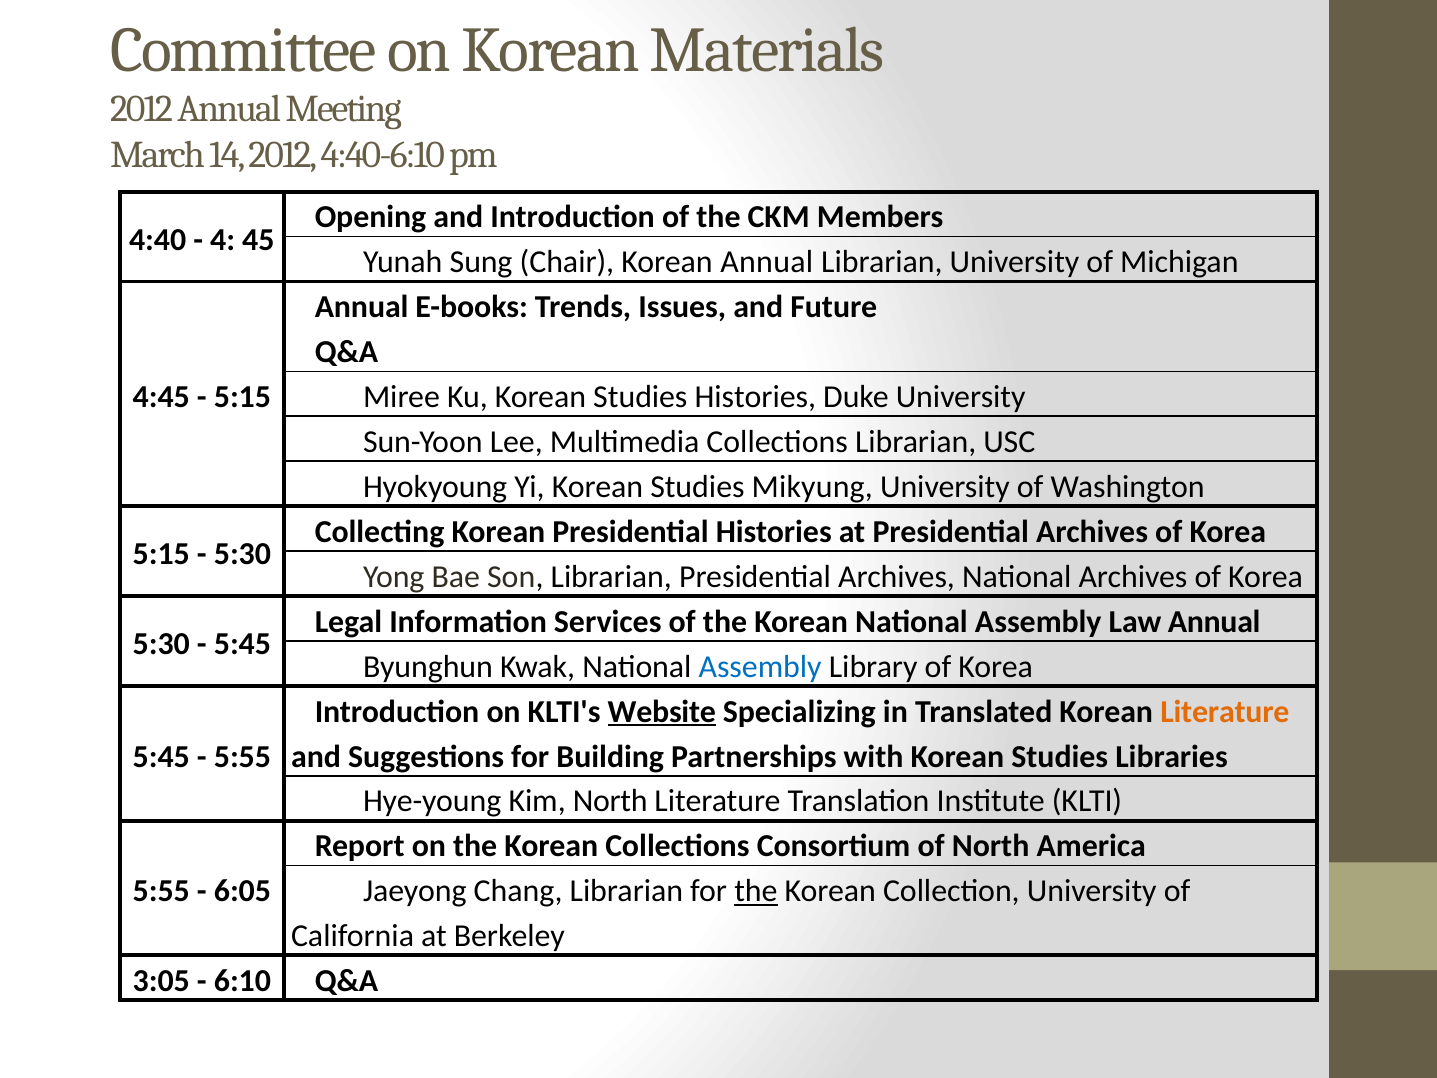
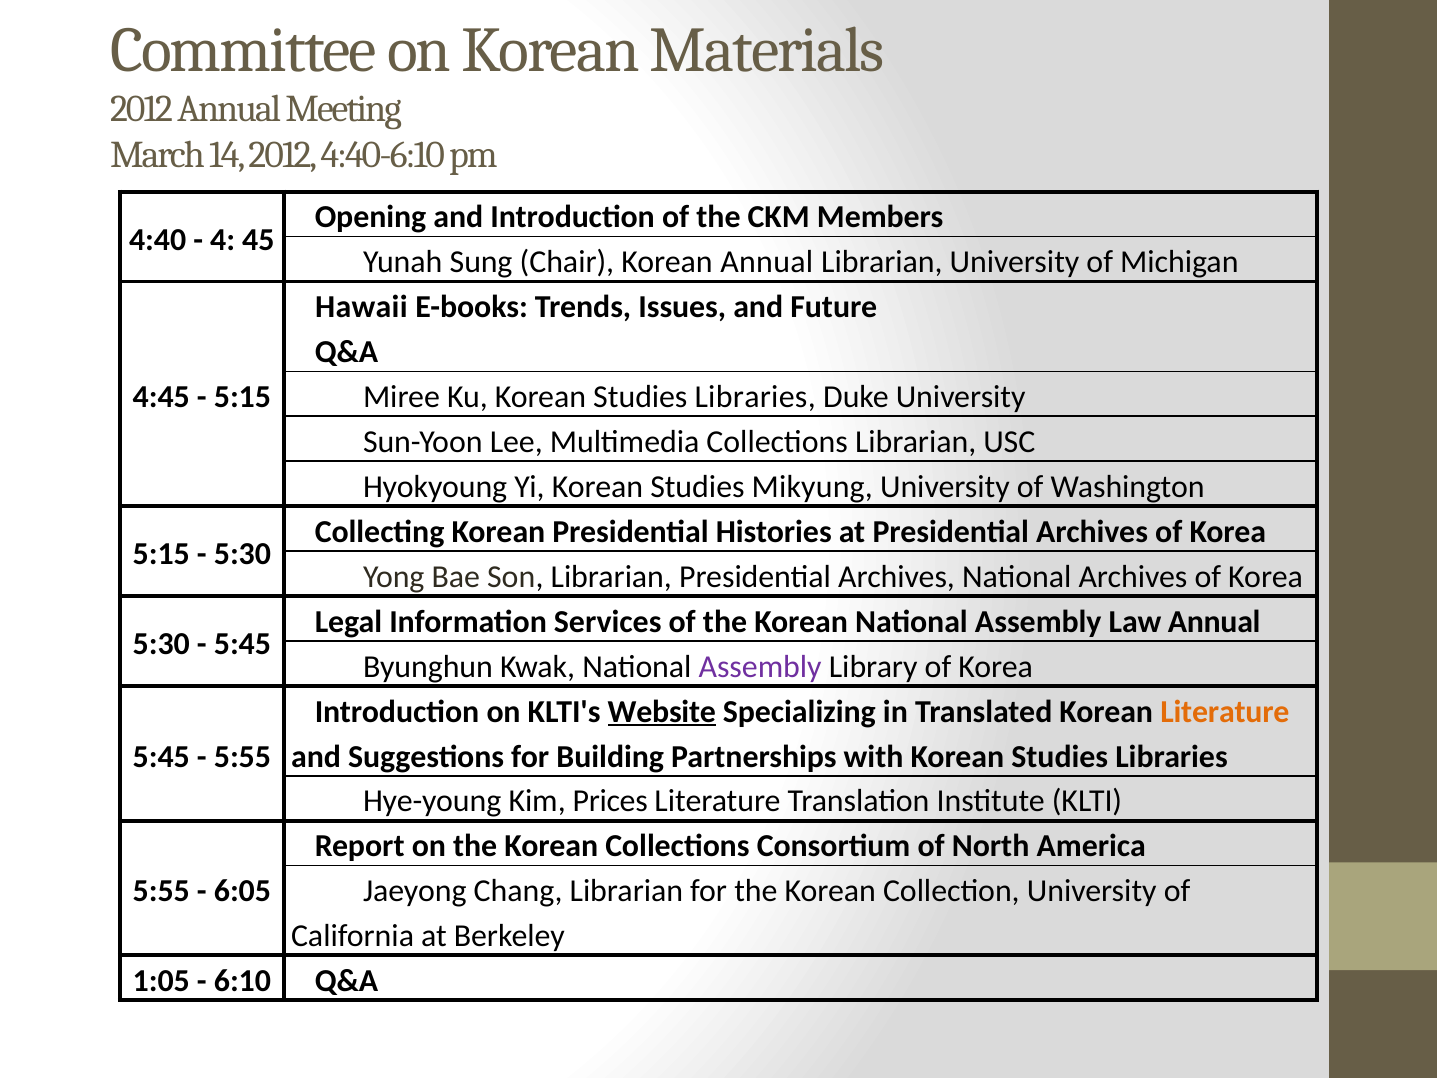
Annual at (362, 307): Annual -> Hawaii
Ku Korean Studies Histories: Histories -> Libraries
Assembly at (760, 667) colour: blue -> purple
Kim North: North -> Prices
the at (756, 891) underline: present -> none
3:05: 3:05 -> 1:05
